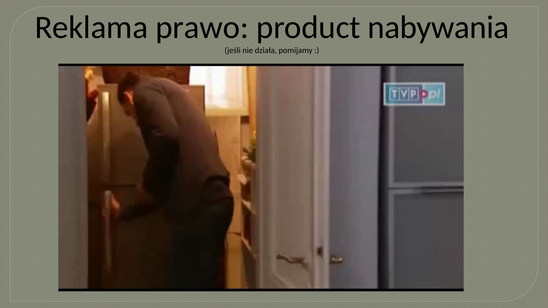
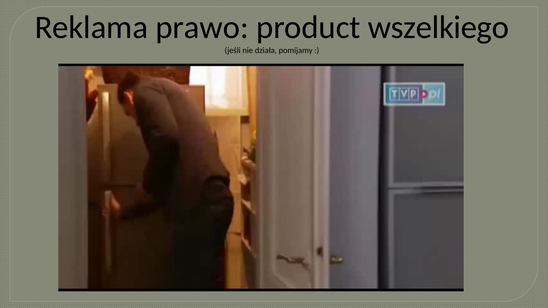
nabywania: nabywania -> wszelkiego
